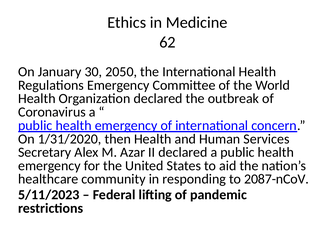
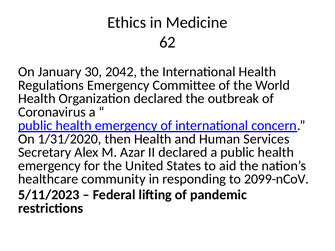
2050: 2050 -> 2042
2087-nCoV: 2087-nCoV -> 2099-nCoV
